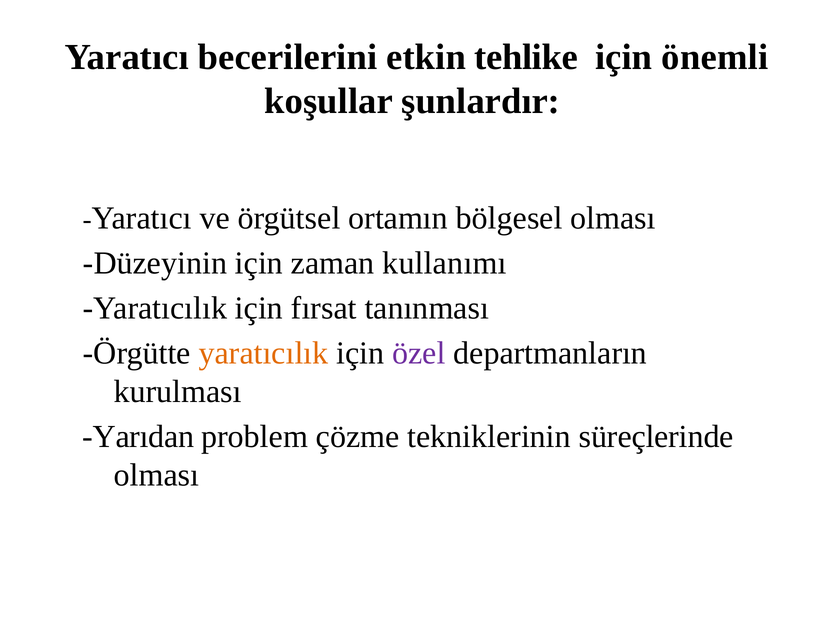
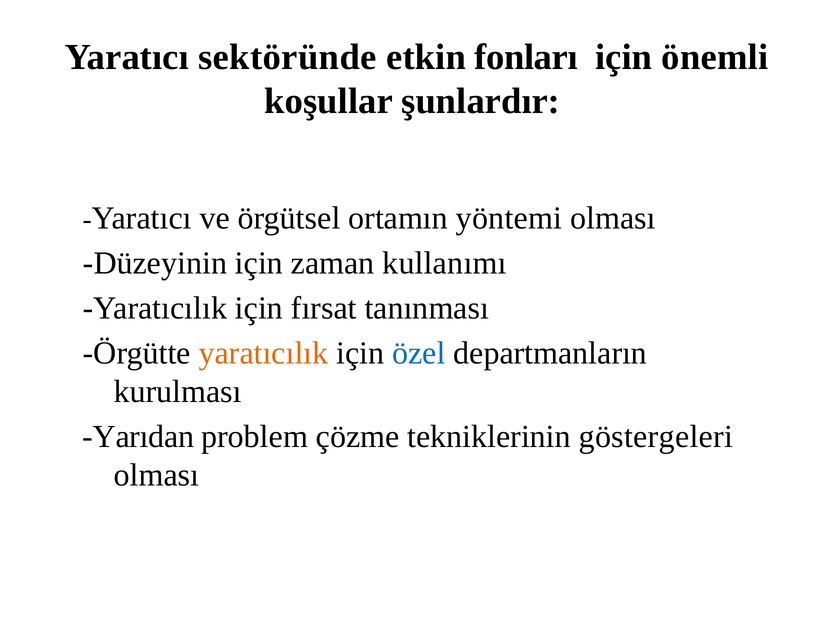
becerilerini: becerilerini -> sektöründe
tehlike: tehlike -> fonları
bölgesel: bölgesel -> yöntemi
özel colour: purple -> blue
süreçlerinde: süreçlerinde -> göstergeleri
